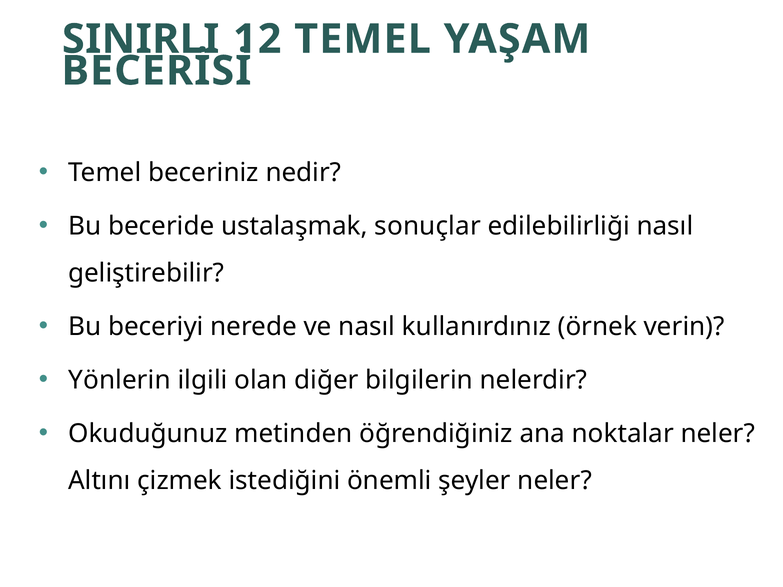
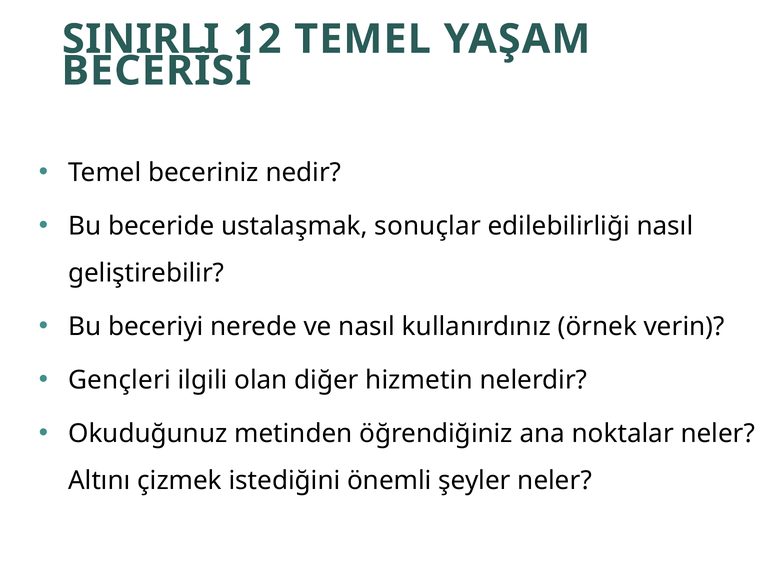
Yönlerin: Yönlerin -> Gençleri
bilgilerin: bilgilerin -> hizmetin
